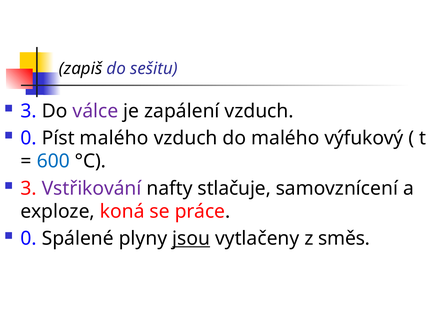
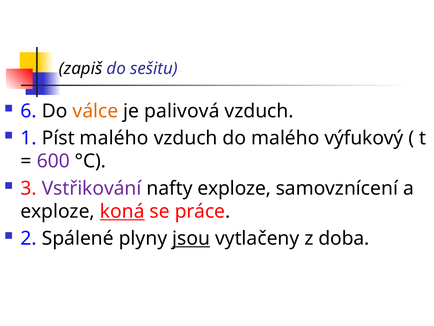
3 at (29, 111): 3 -> 6
válce colour: purple -> orange
zapálení: zapálení -> palivová
0 at (29, 138): 0 -> 1
600 colour: blue -> purple
nafty stlačuje: stlačuje -> exploze
koná underline: none -> present
0 at (29, 238): 0 -> 2
směs: směs -> doba
